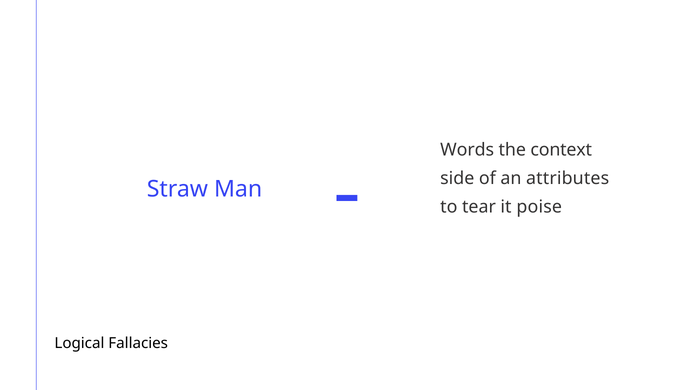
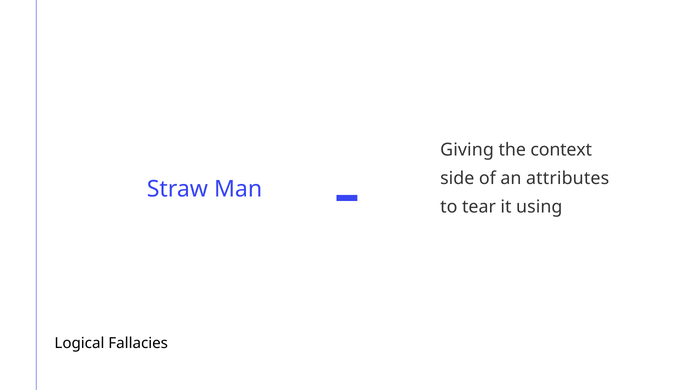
Words: Words -> Giving
poise: poise -> using
